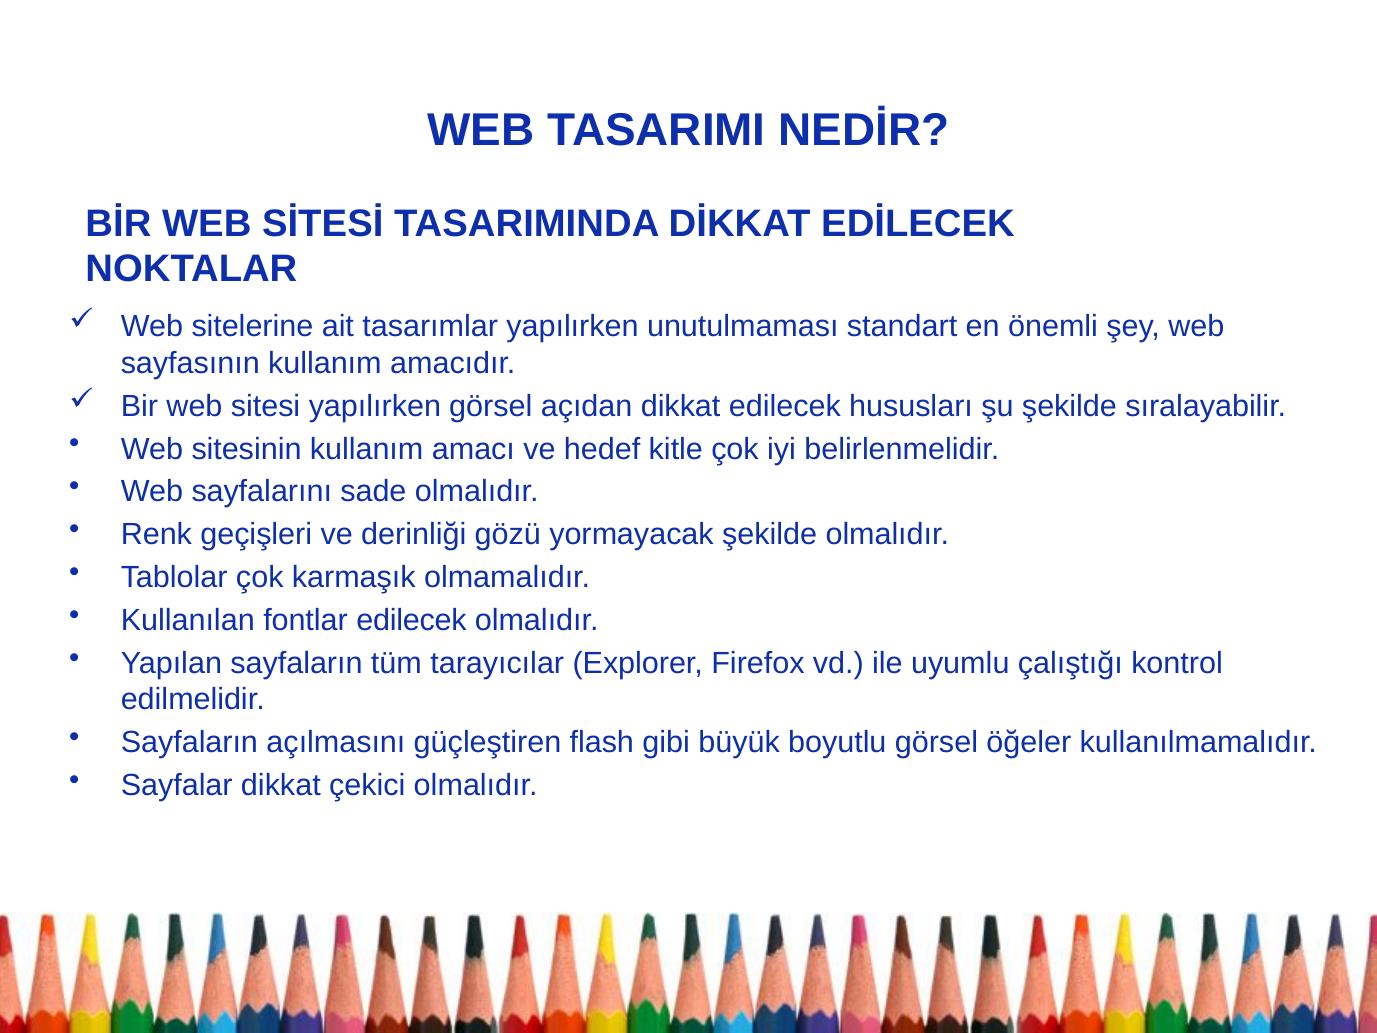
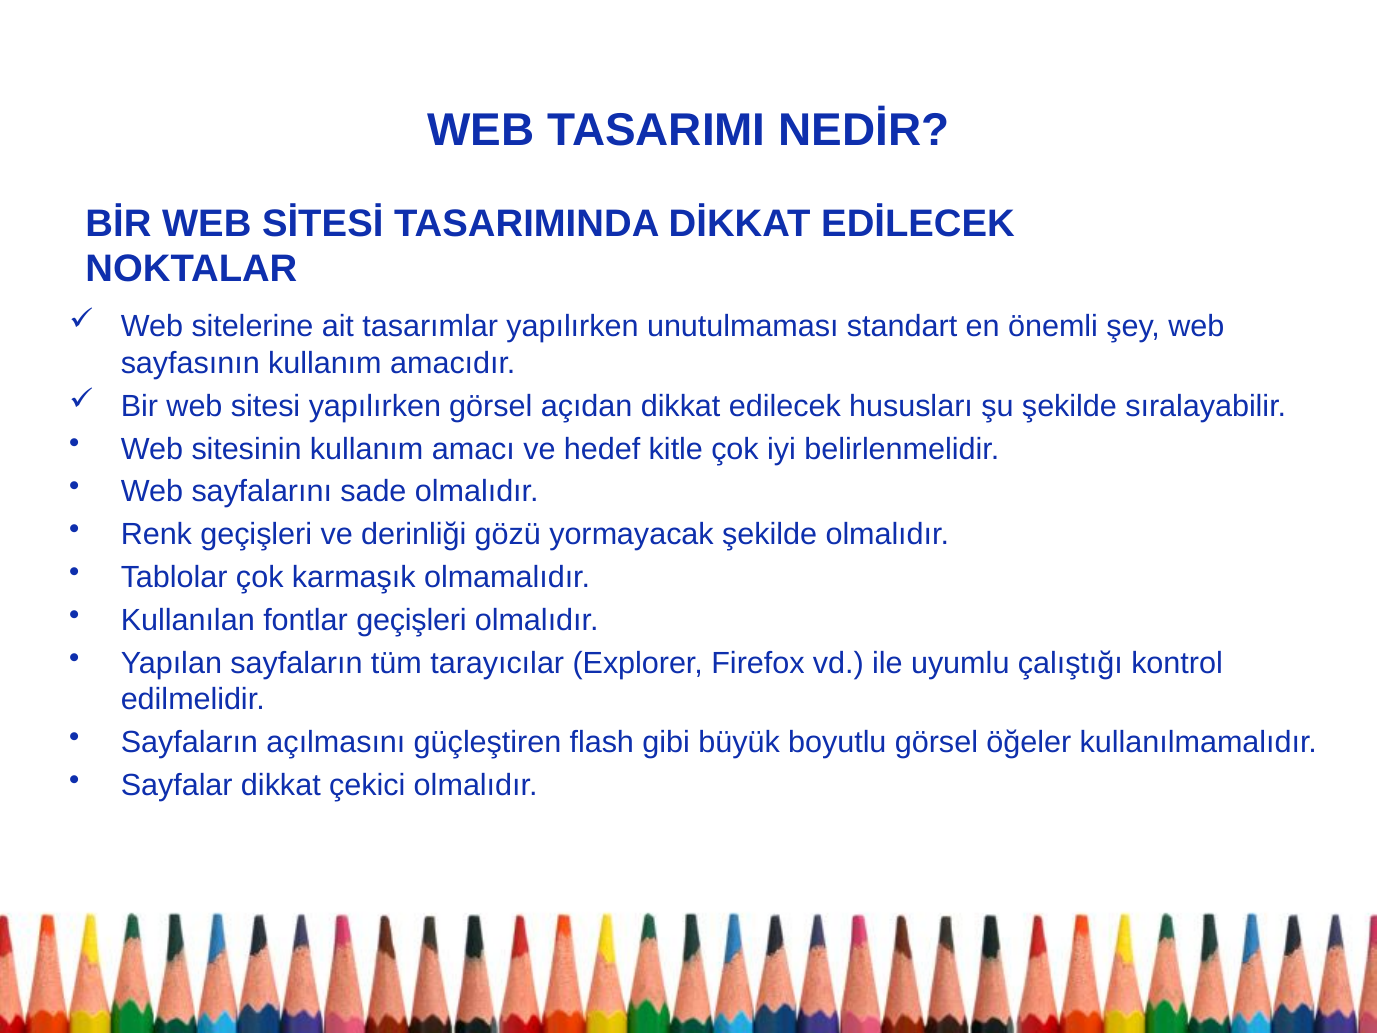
fontlar edilecek: edilecek -> geçişleri
